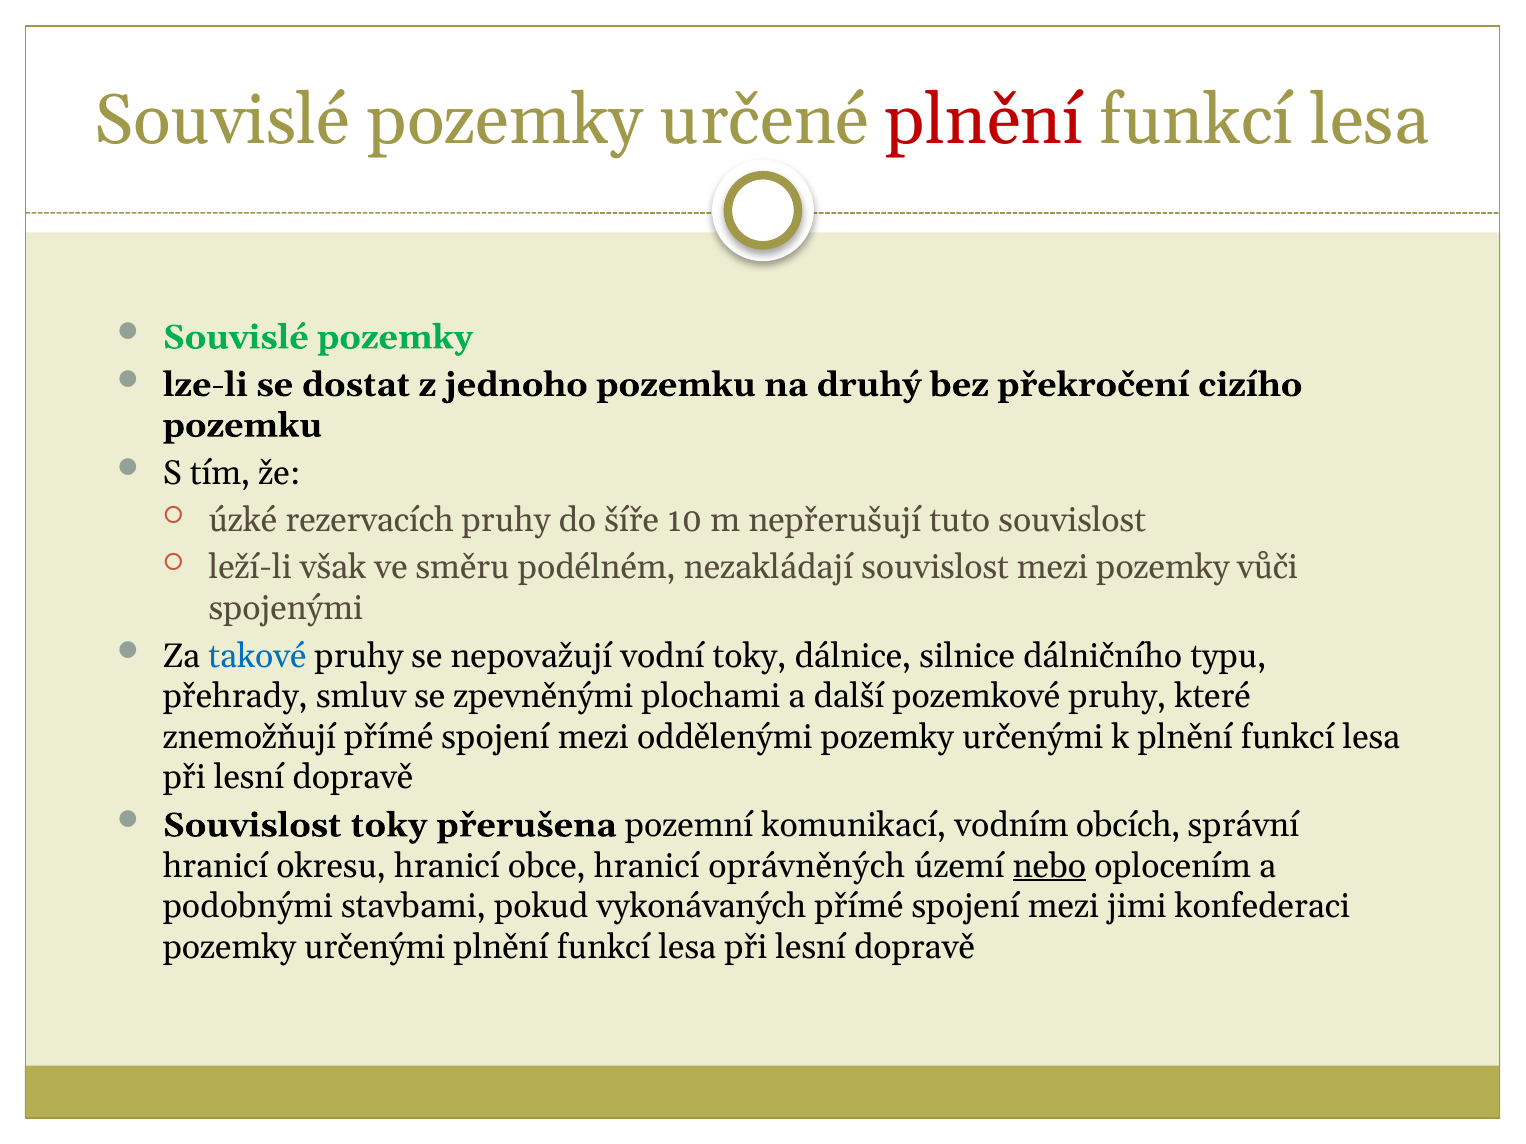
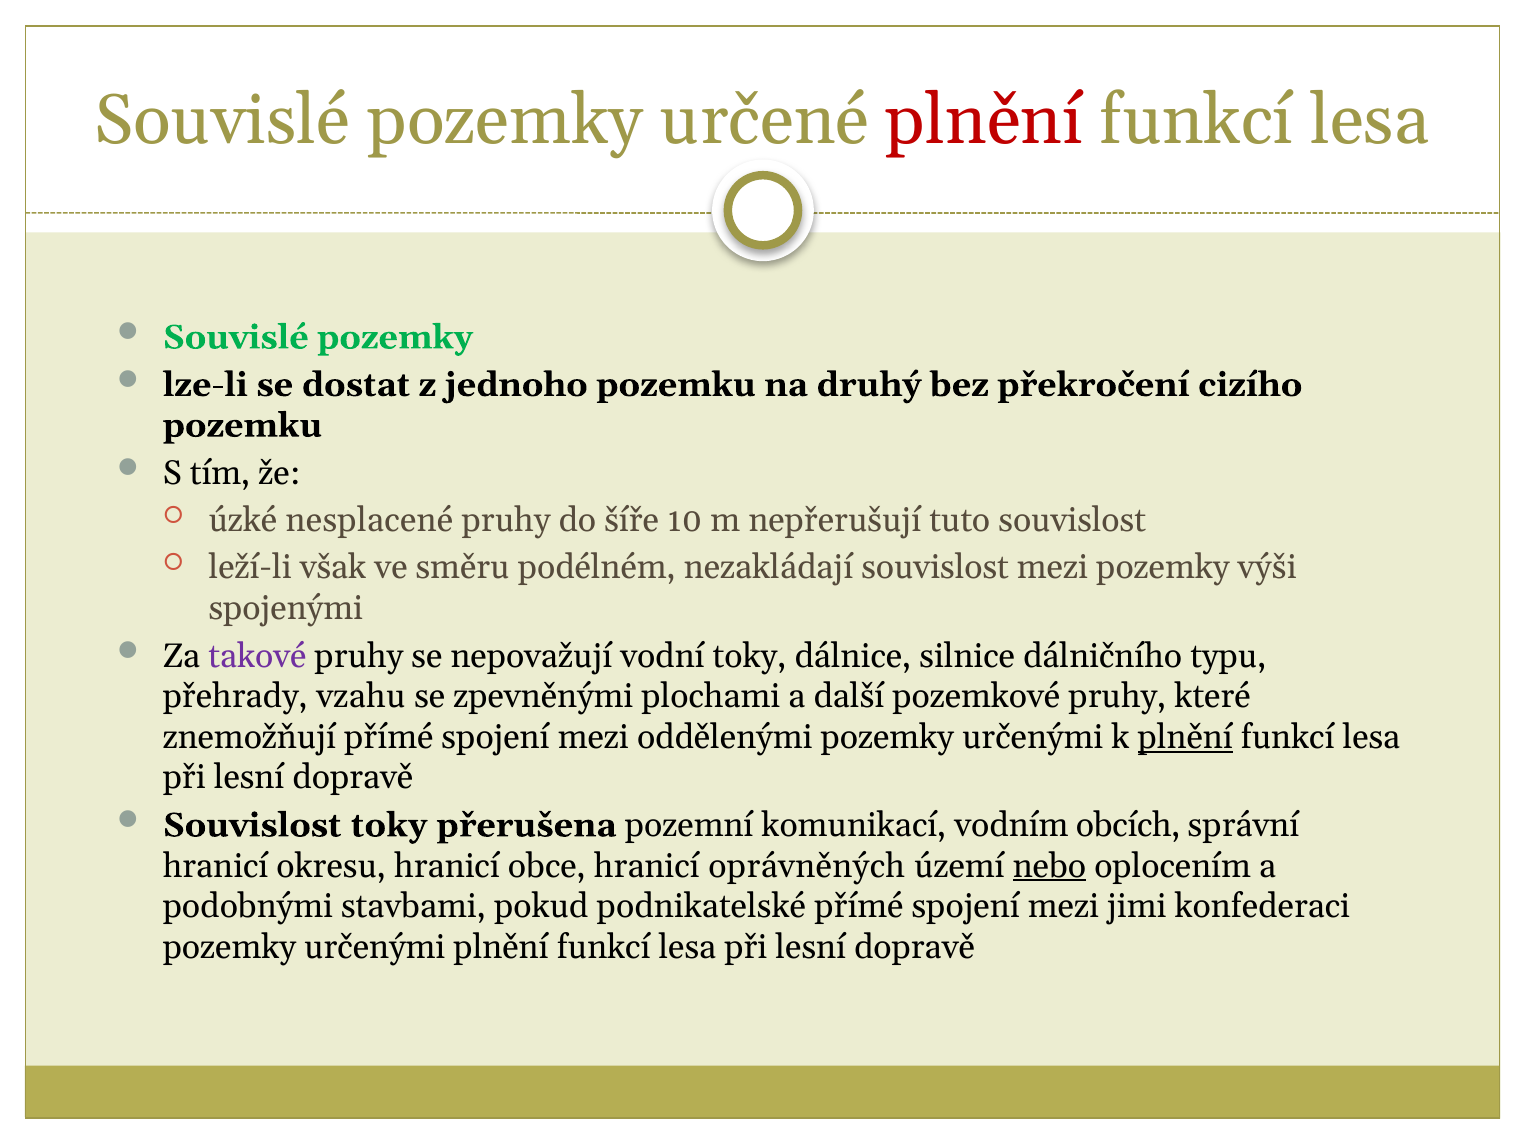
rezervacích: rezervacích -> nesplacené
vůči: vůči -> výši
takové colour: blue -> purple
smluv: smluv -> vzahu
plnění at (1185, 737) underline: none -> present
vykonávaných: vykonávaných -> podnikatelské
